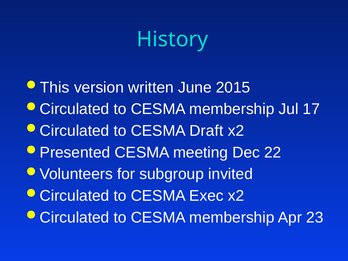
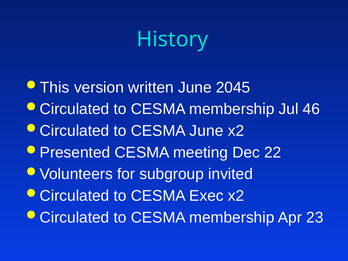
2015: 2015 -> 2045
17: 17 -> 46
CESMA Draft: Draft -> June
